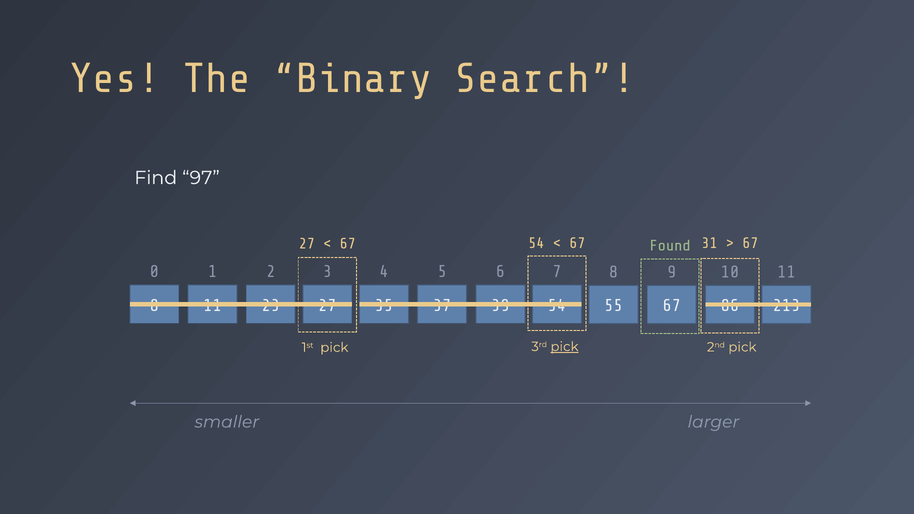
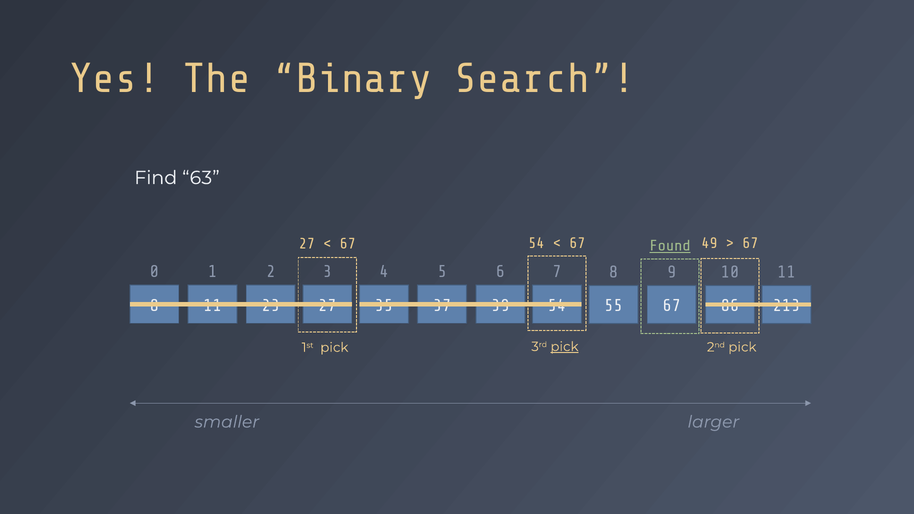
97: 97 -> 63
Found underline: none -> present
31: 31 -> 49
